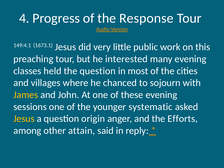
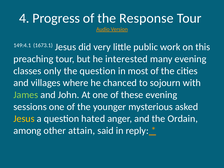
held: held -> only
James colour: yellow -> light green
systematic: systematic -> mysterious
origin: origin -> hated
Efforts: Efforts -> Ordain
